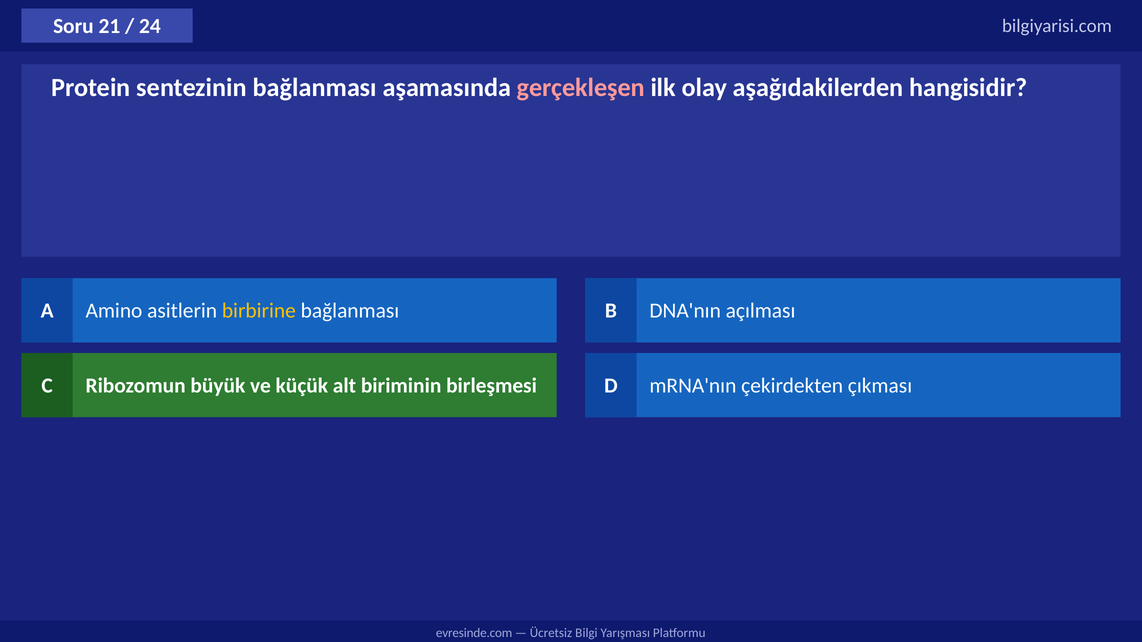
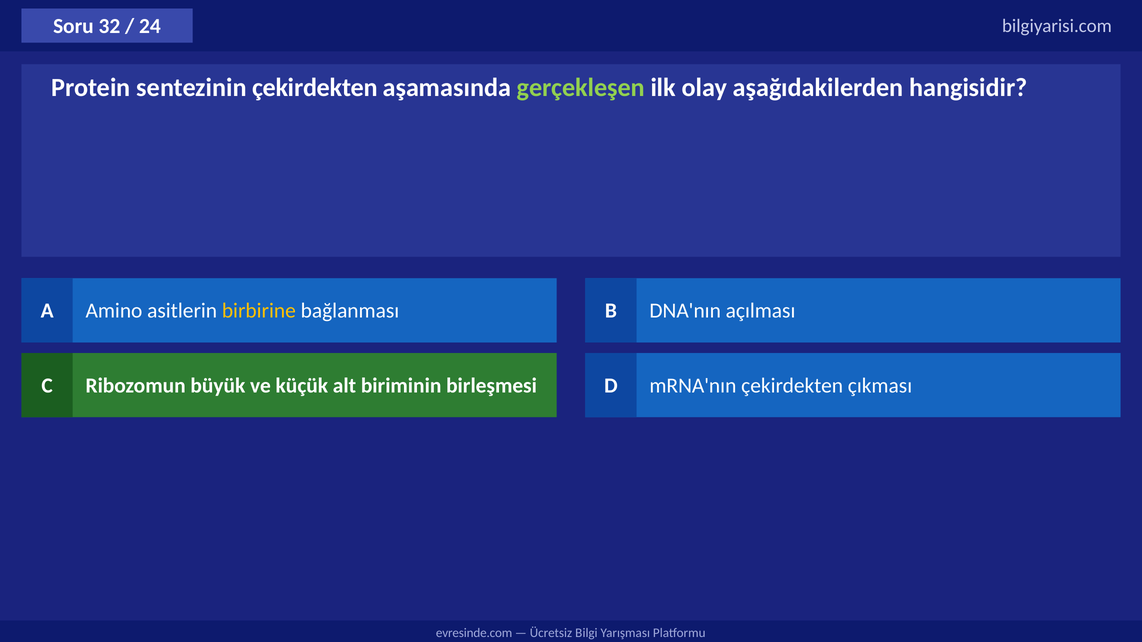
21: 21 -> 32
sentezinin bağlanması: bağlanması -> çekirdekten
gerçekleşen colour: pink -> light green
